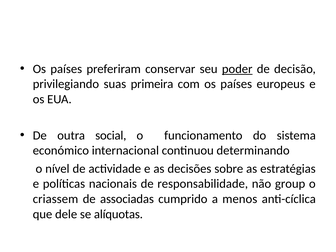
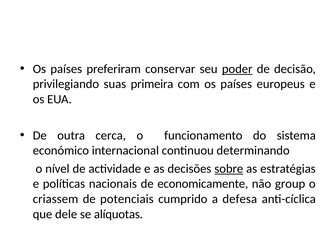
social: social -> cerca
sobre underline: none -> present
responsabilidade: responsabilidade -> economicamente
associadas: associadas -> potenciais
menos: menos -> defesa
